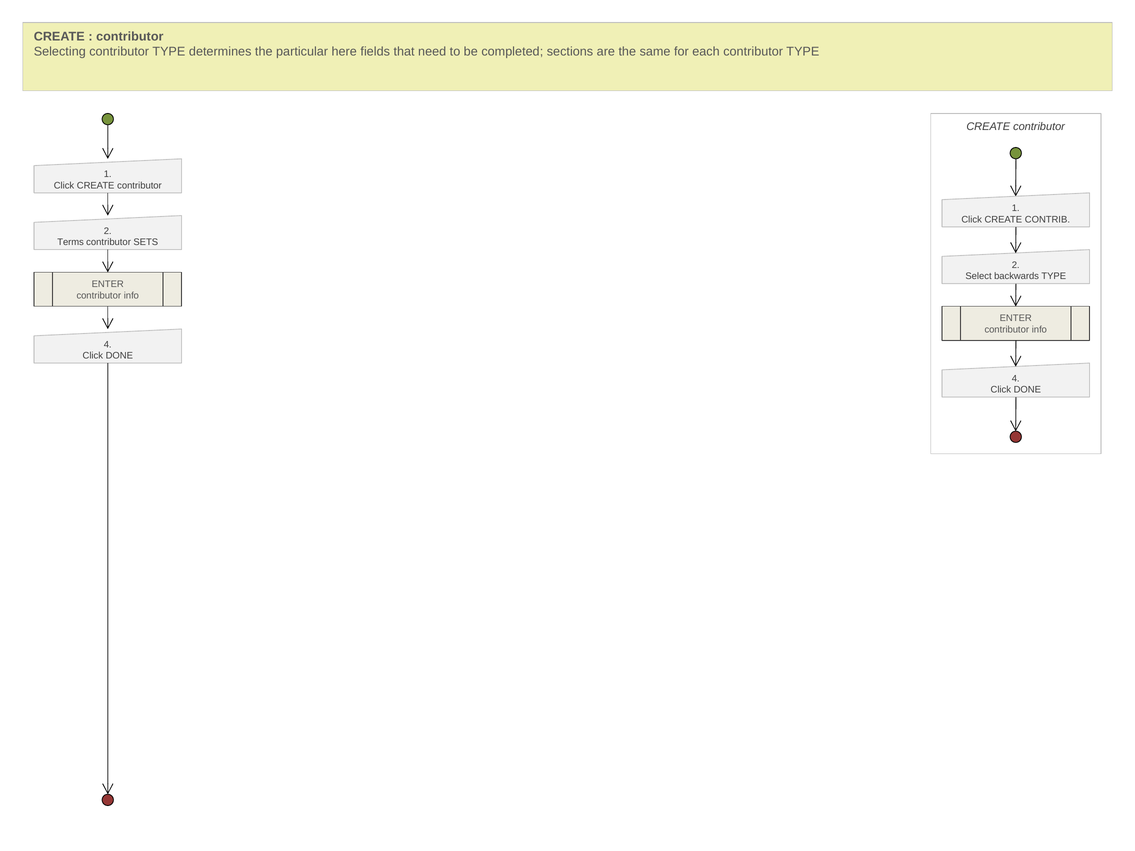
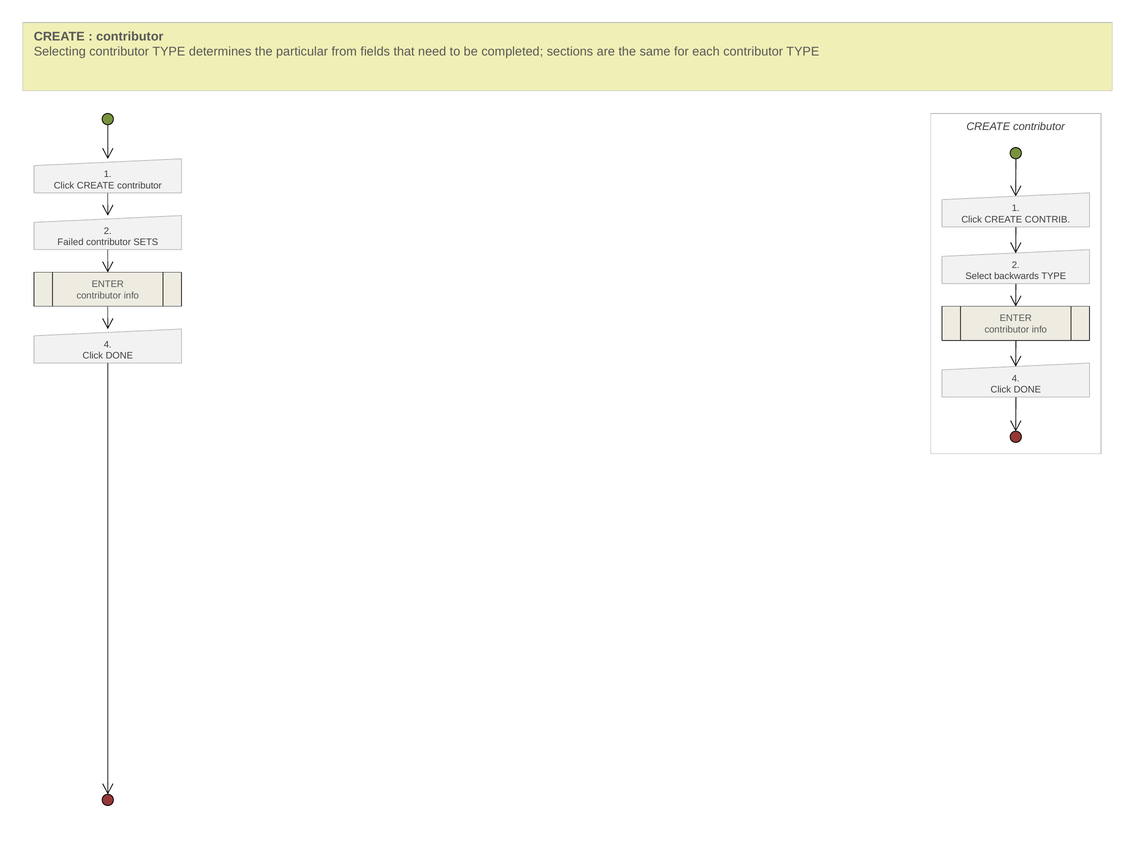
here: here -> from
Terms: Terms -> Failed
